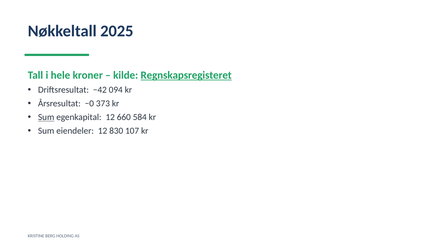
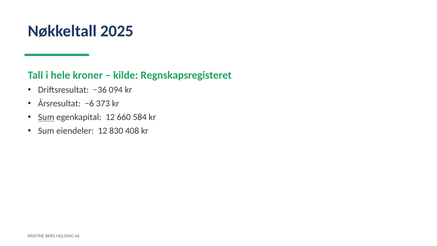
Regnskapsregisteret underline: present -> none
−42: −42 -> −36
−0: −0 -> −6
107: 107 -> 408
